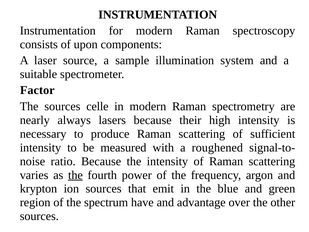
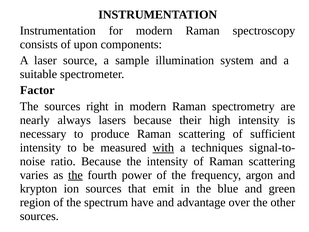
celle: celle -> right
with underline: none -> present
roughened: roughened -> techniques
